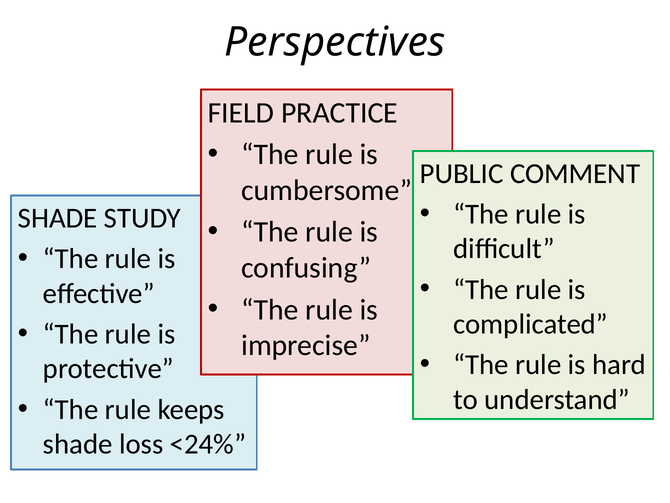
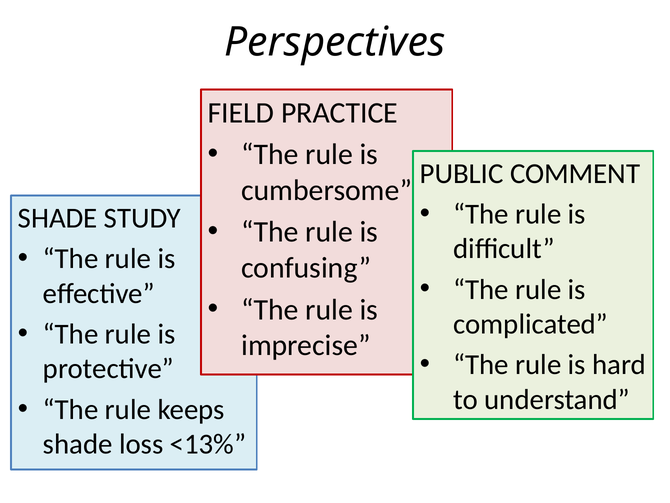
<24%: <24% -> <13%
